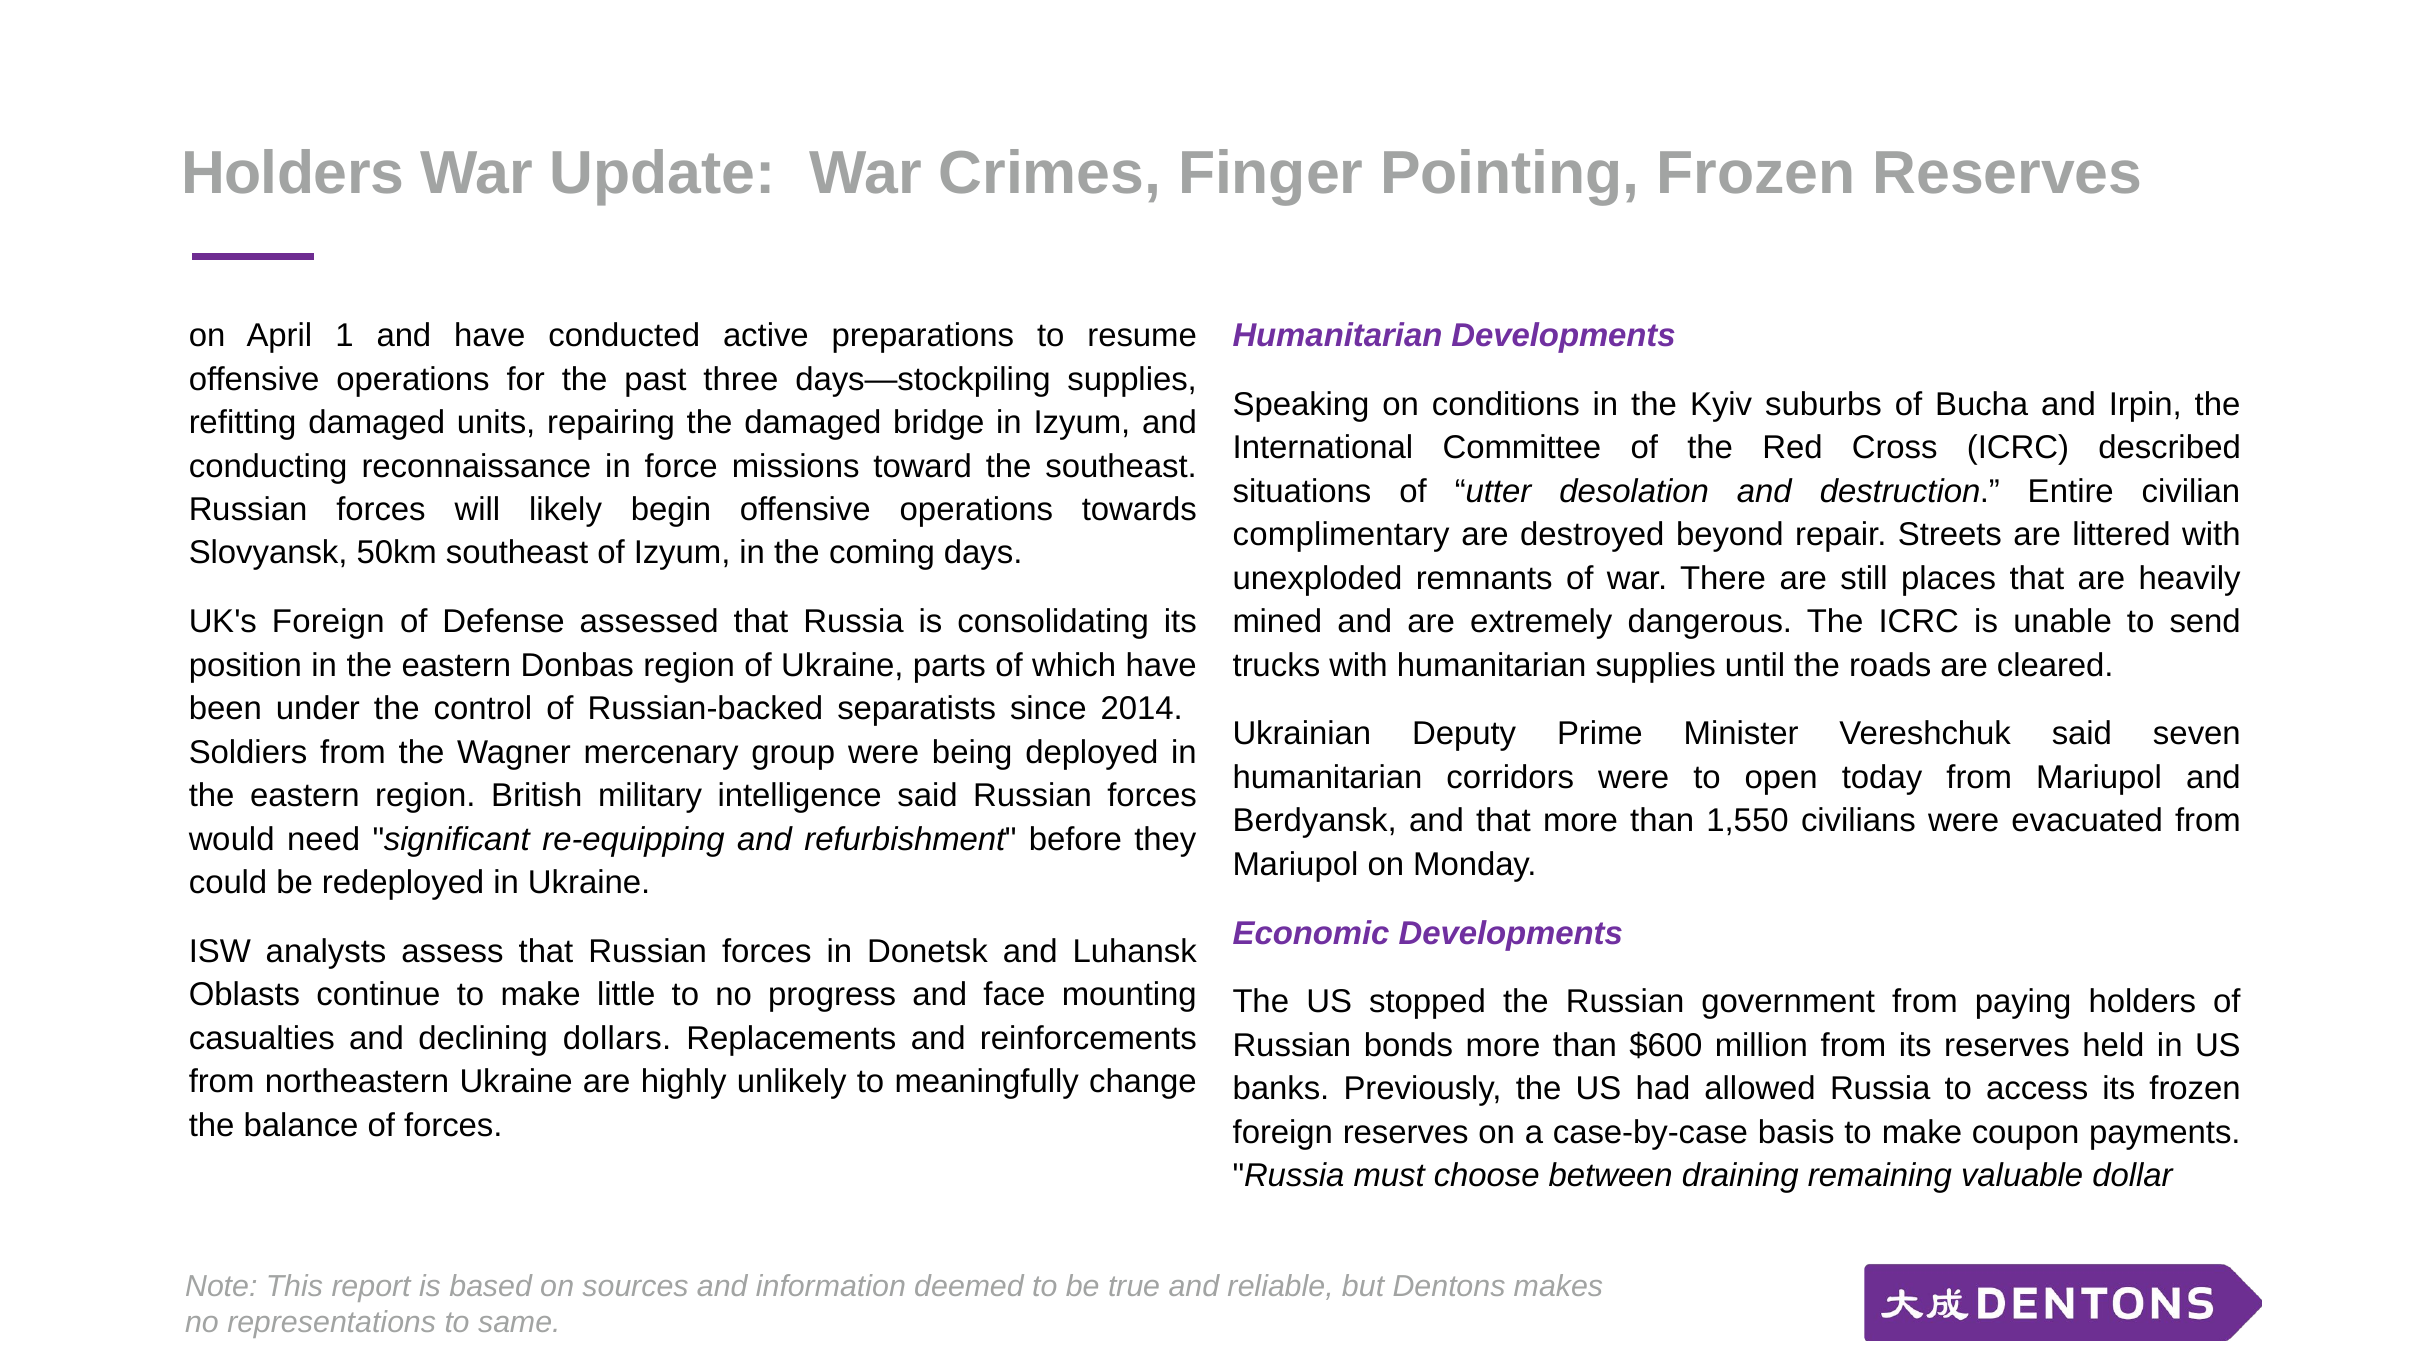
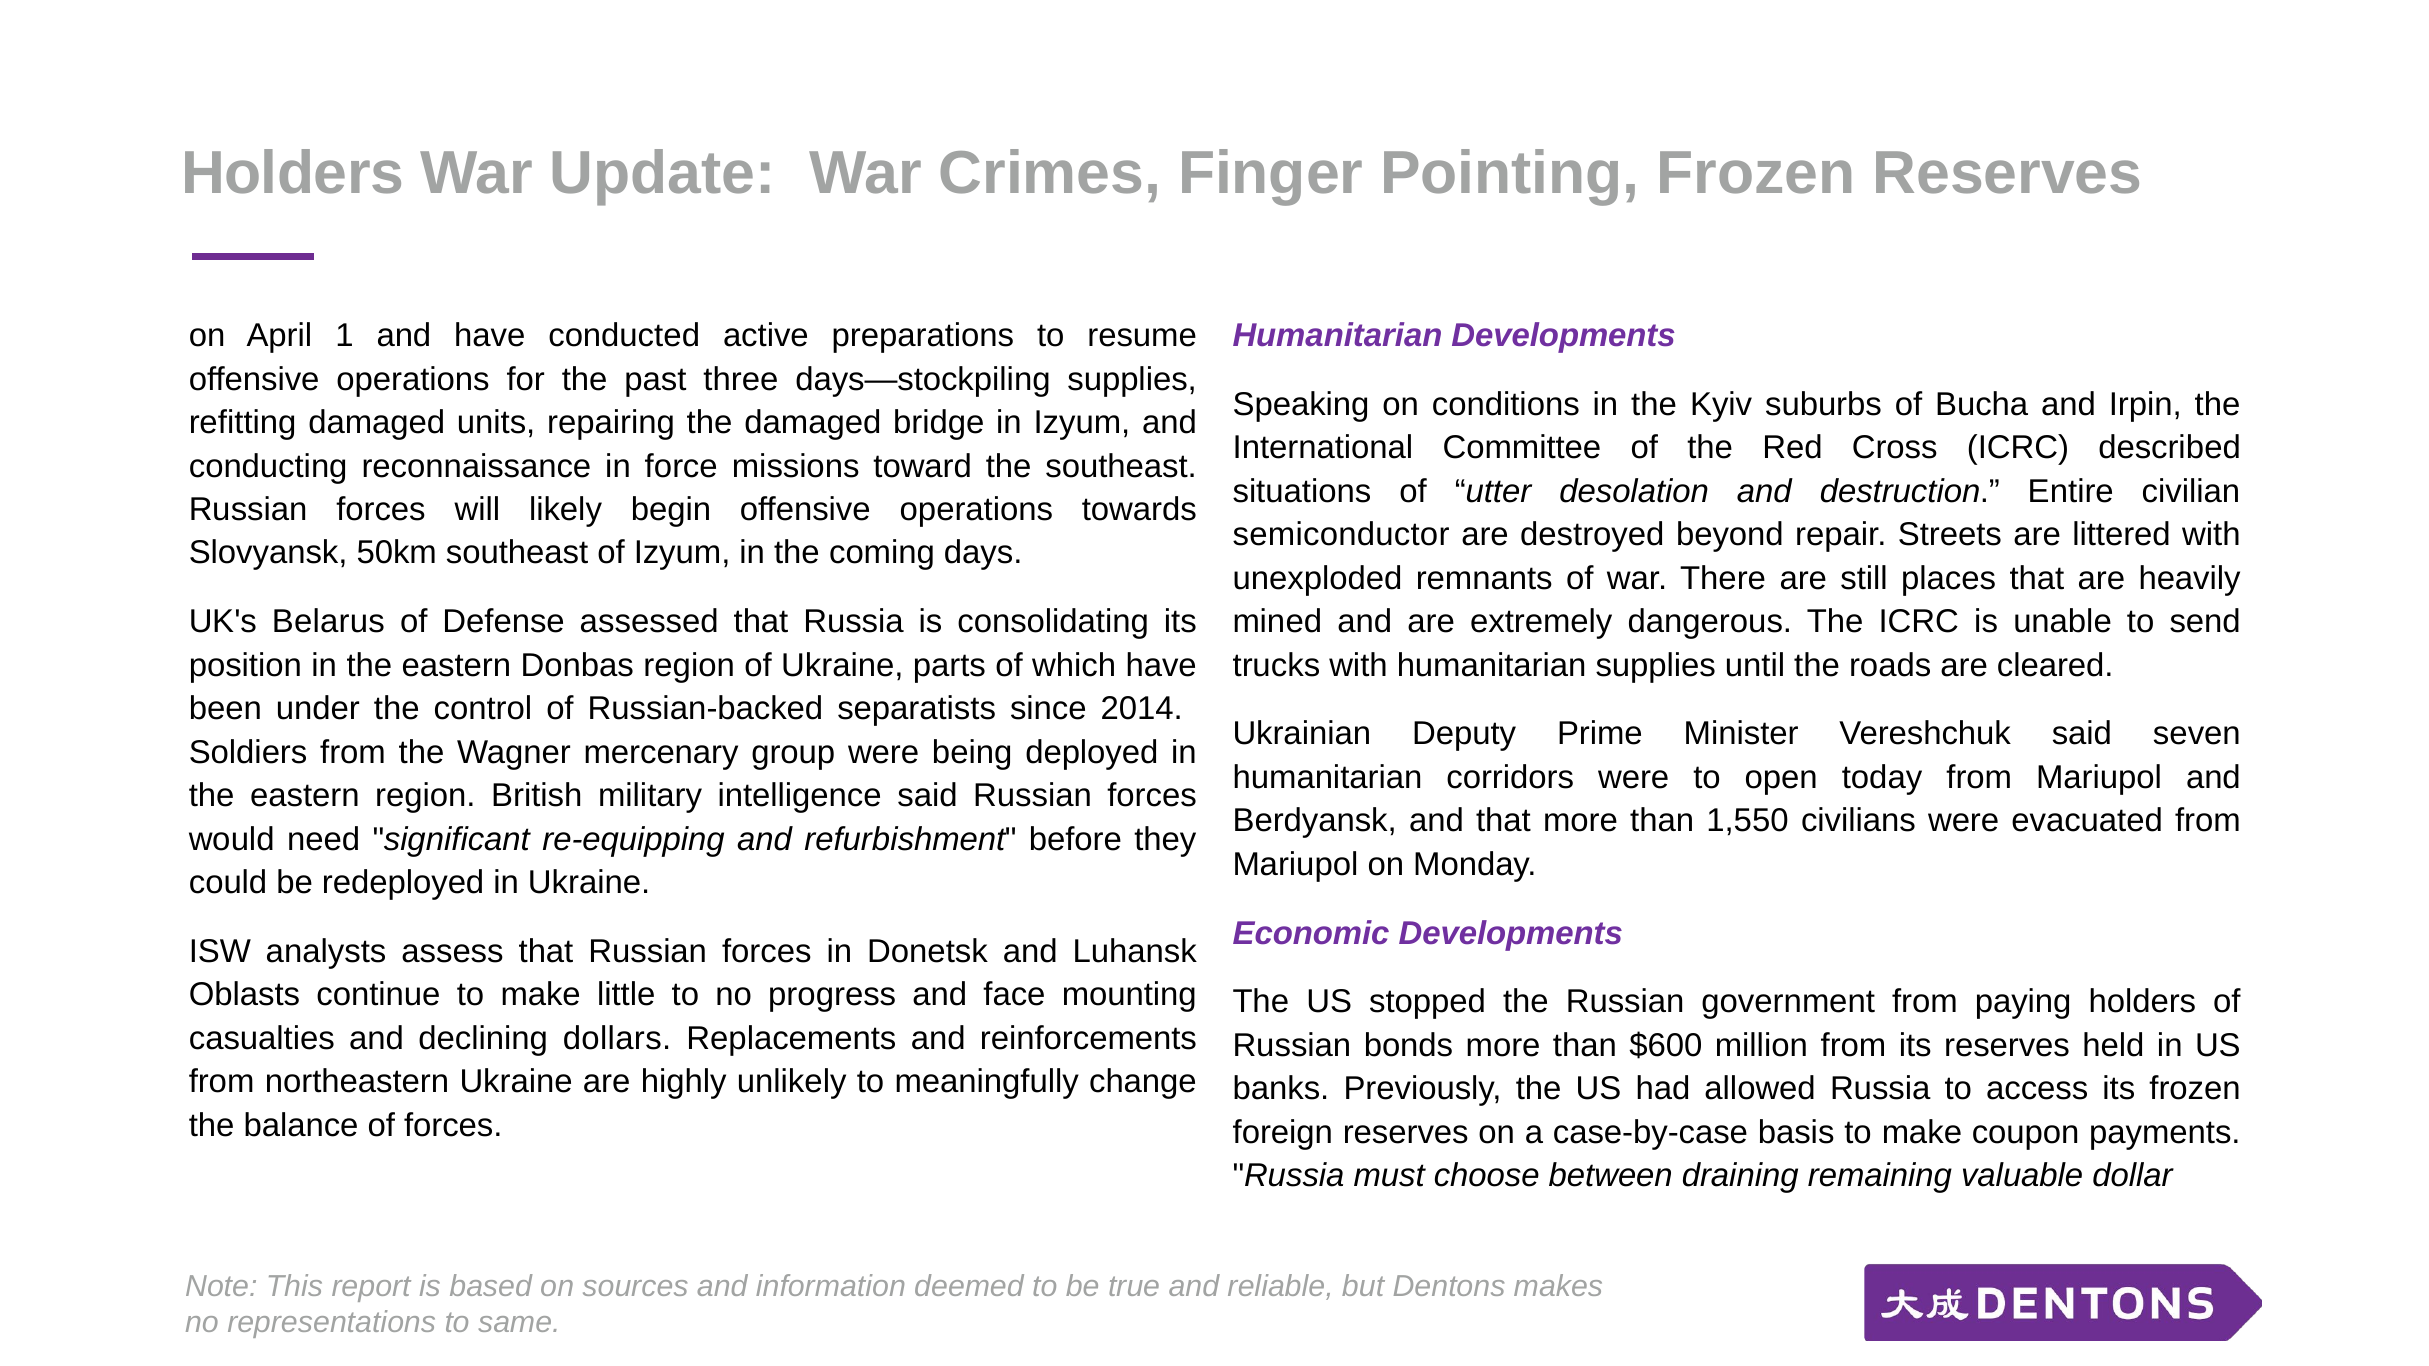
complimentary: complimentary -> semiconductor
UK's Foreign: Foreign -> Belarus
